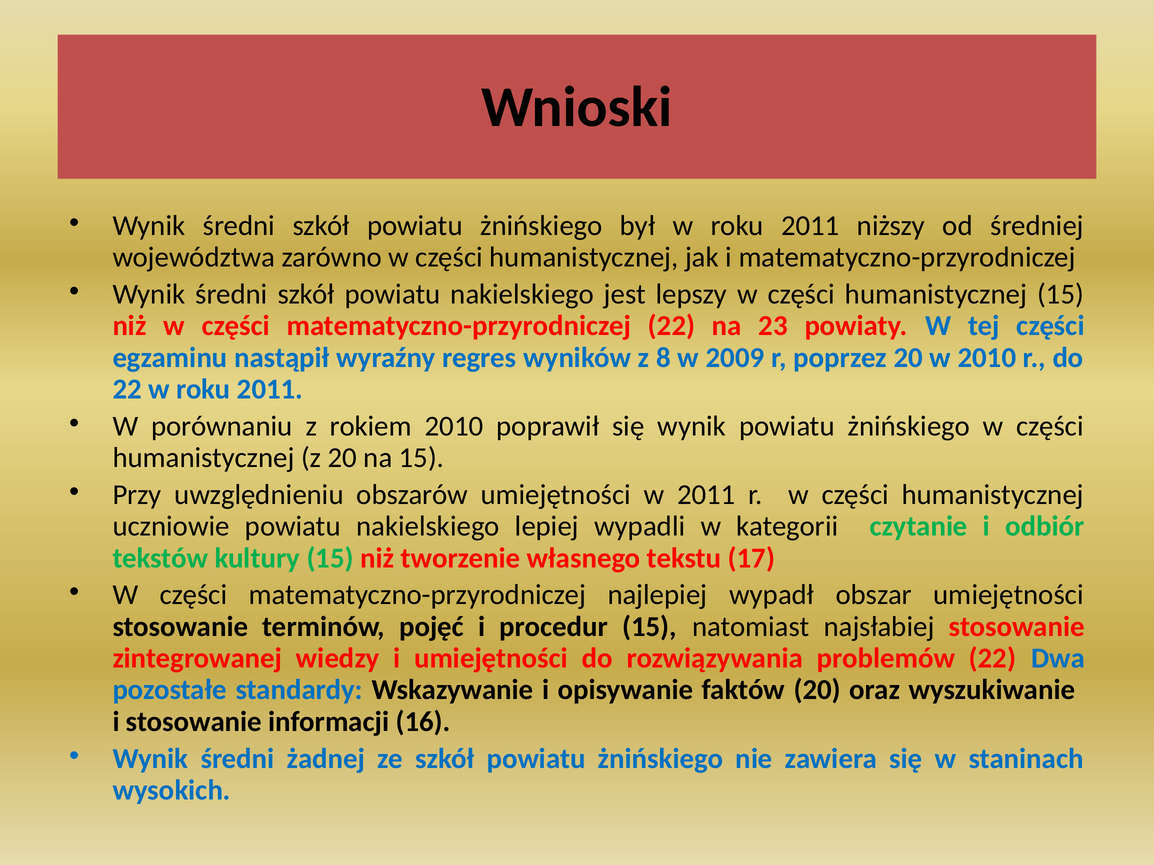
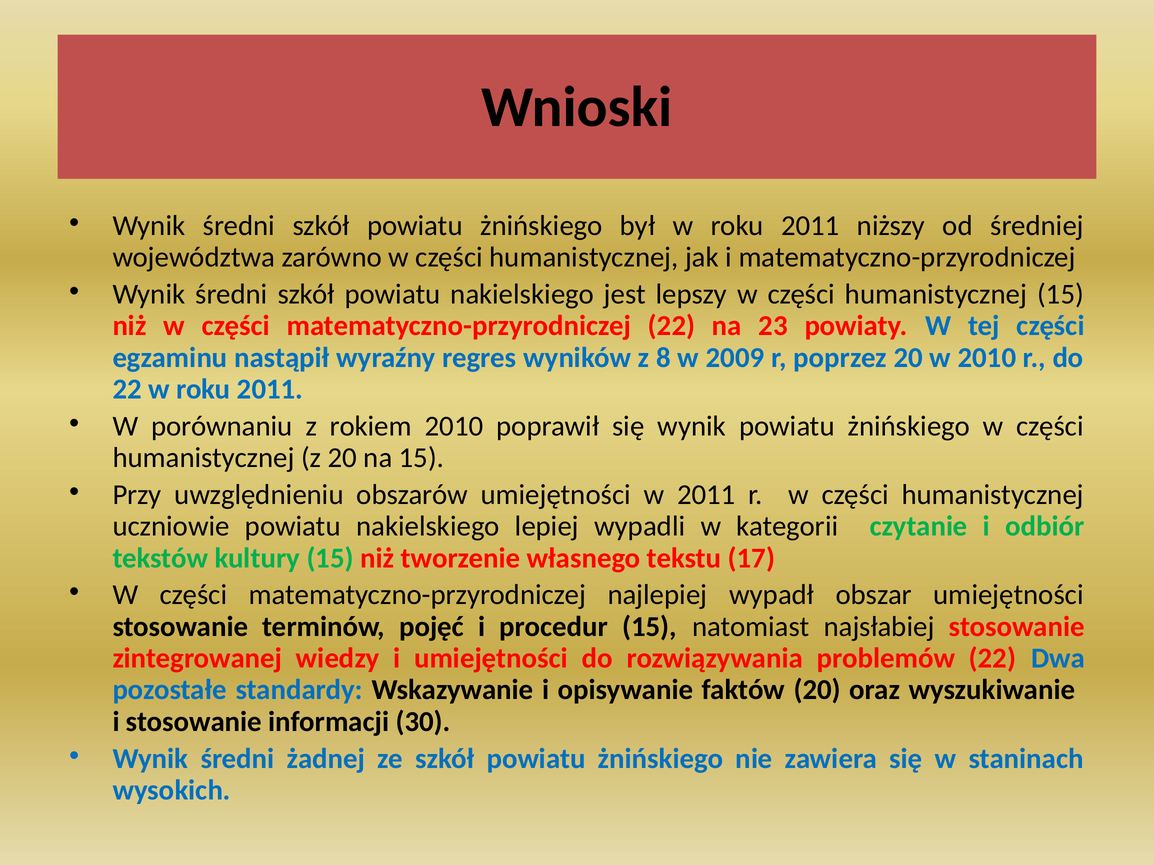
16: 16 -> 30
